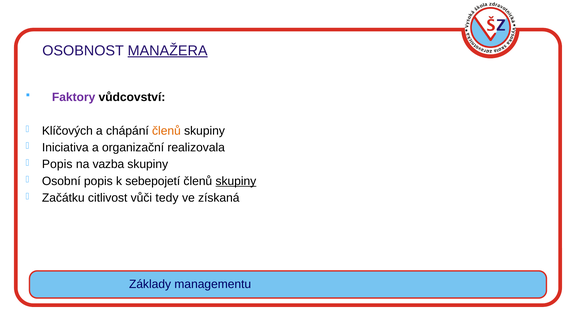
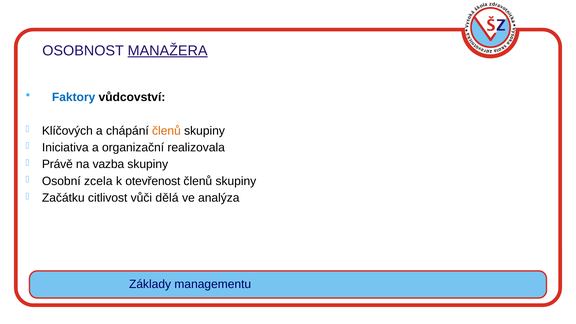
Faktory colour: purple -> blue
Popis at (57, 164): Popis -> Právě
Osobní popis: popis -> zcela
sebepojetí: sebepojetí -> otevřenost
skupiny at (236, 181) underline: present -> none
tedy: tedy -> dělá
získaná: získaná -> analýza
